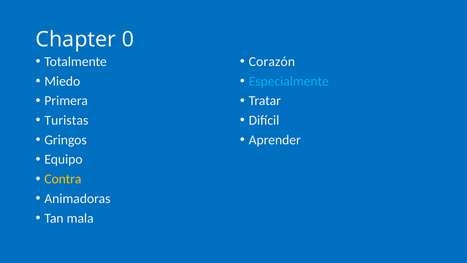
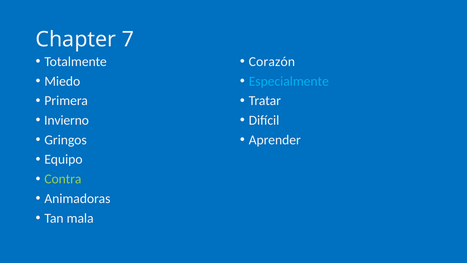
0: 0 -> 7
Turistas: Turistas -> Invierno
Contra colour: yellow -> light green
